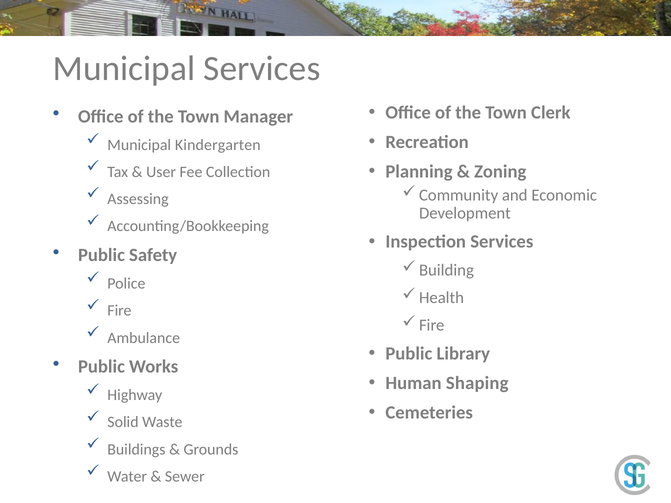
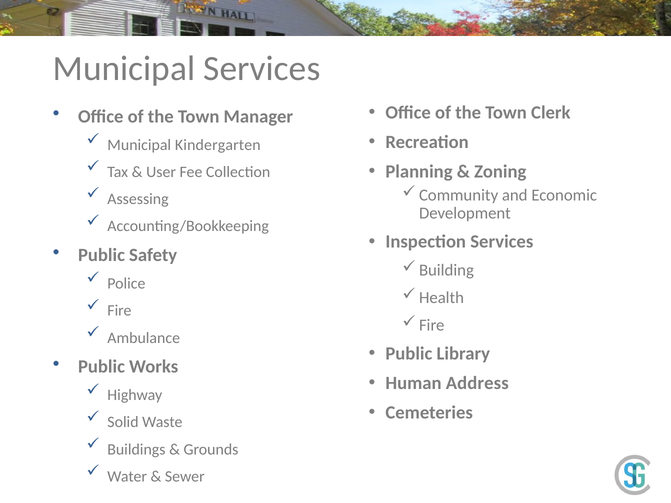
Shaping: Shaping -> Address
